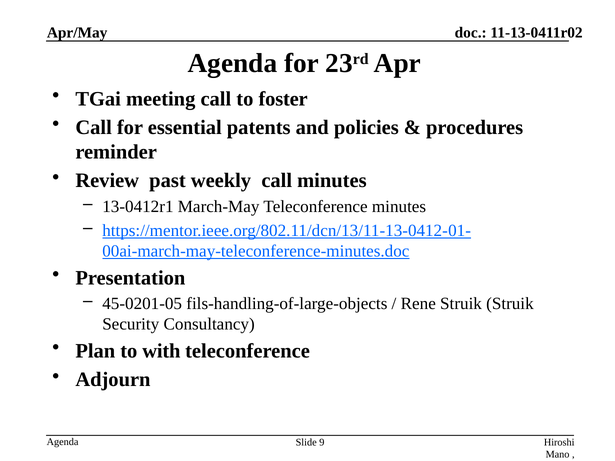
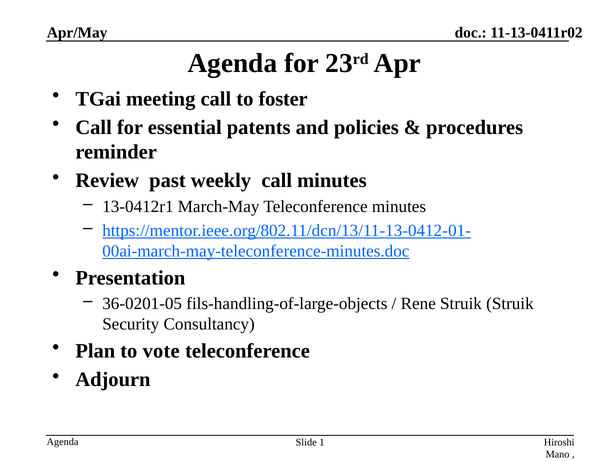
45-0201-05: 45-0201-05 -> 36-0201-05
with: with -> vote
9: 9 -> 1
